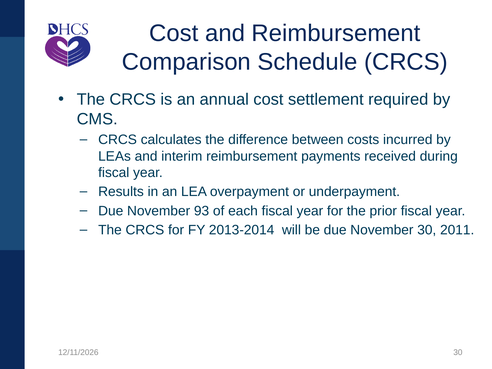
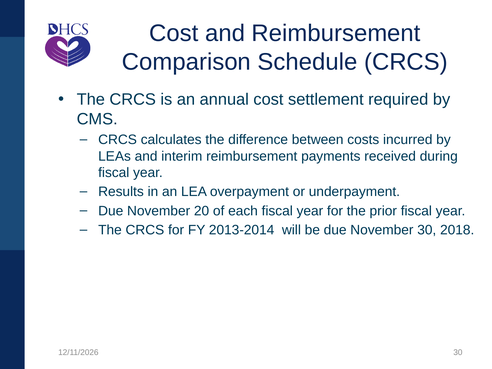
93: 93 -> 20
2011: 2011 -> 2018
